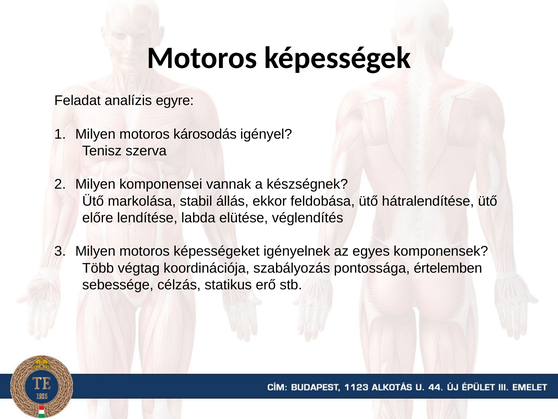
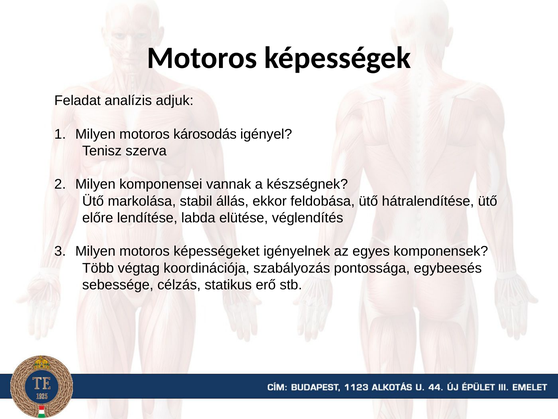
egyre: egyre -> adjuk
értelemben: értelemben -> egybeesés
